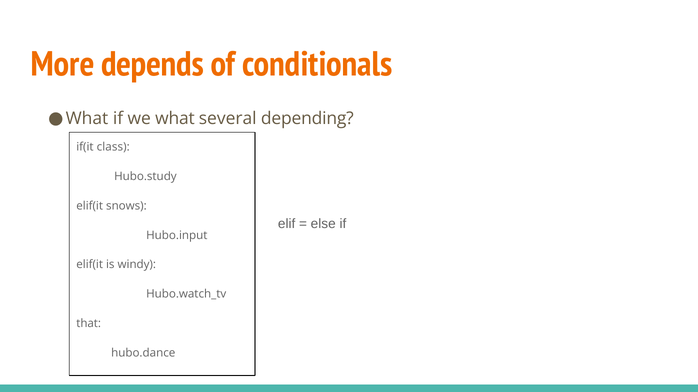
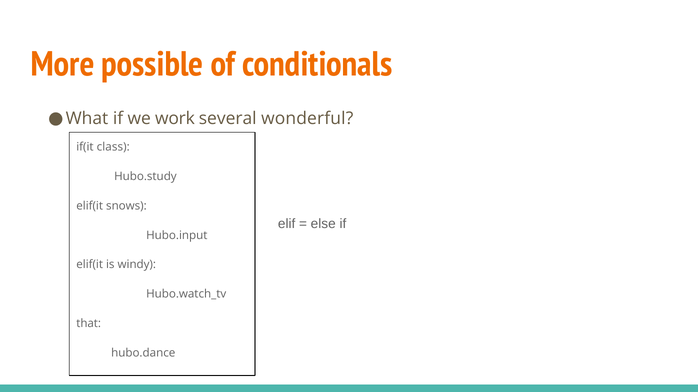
depends: depends -> possible
what: what -> work
depending: depending -> wonderful
